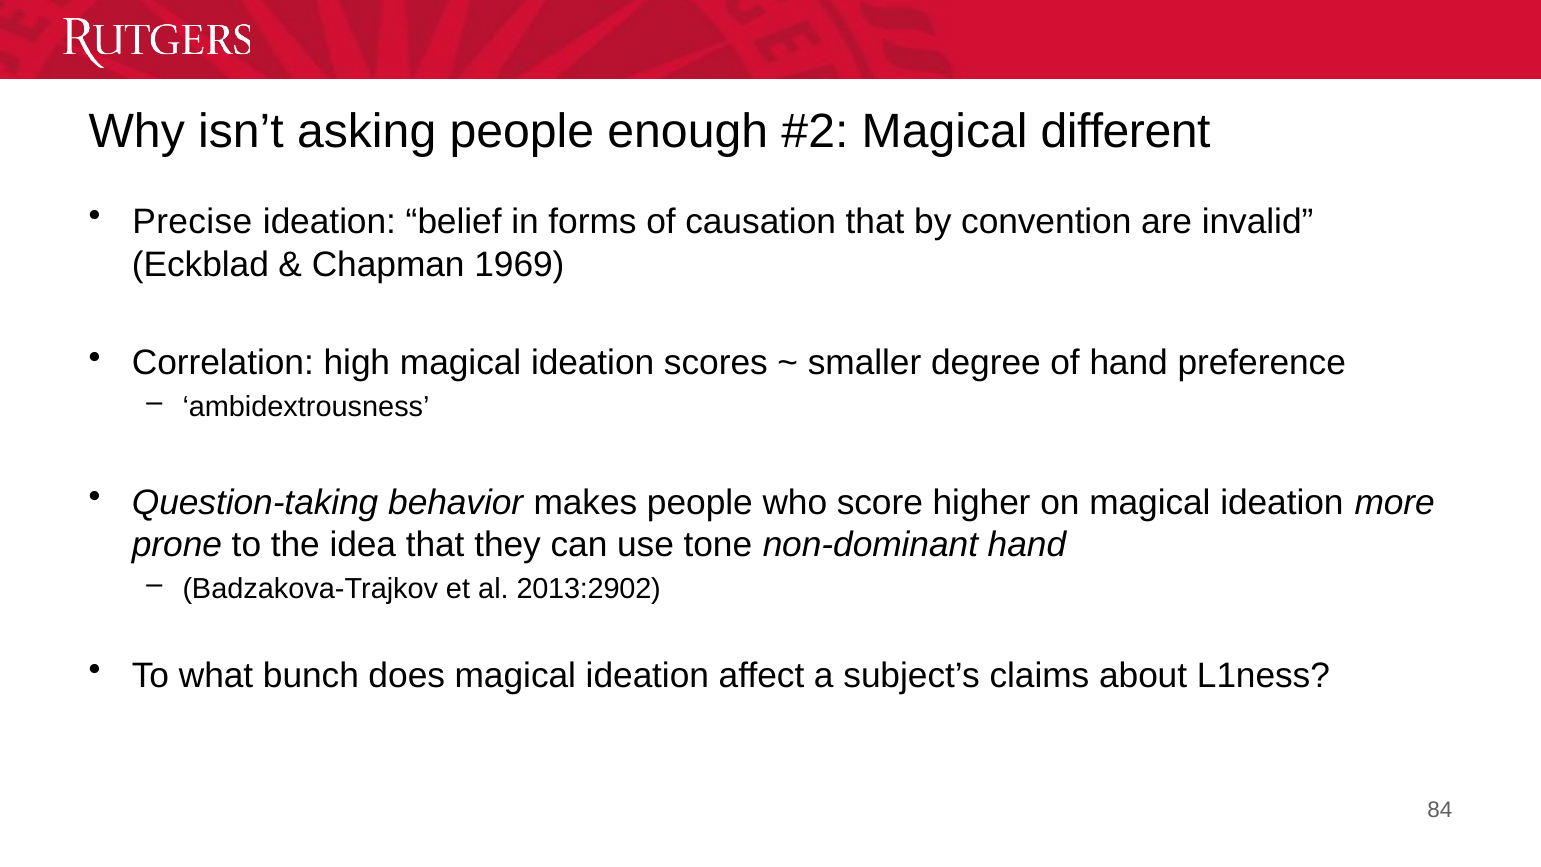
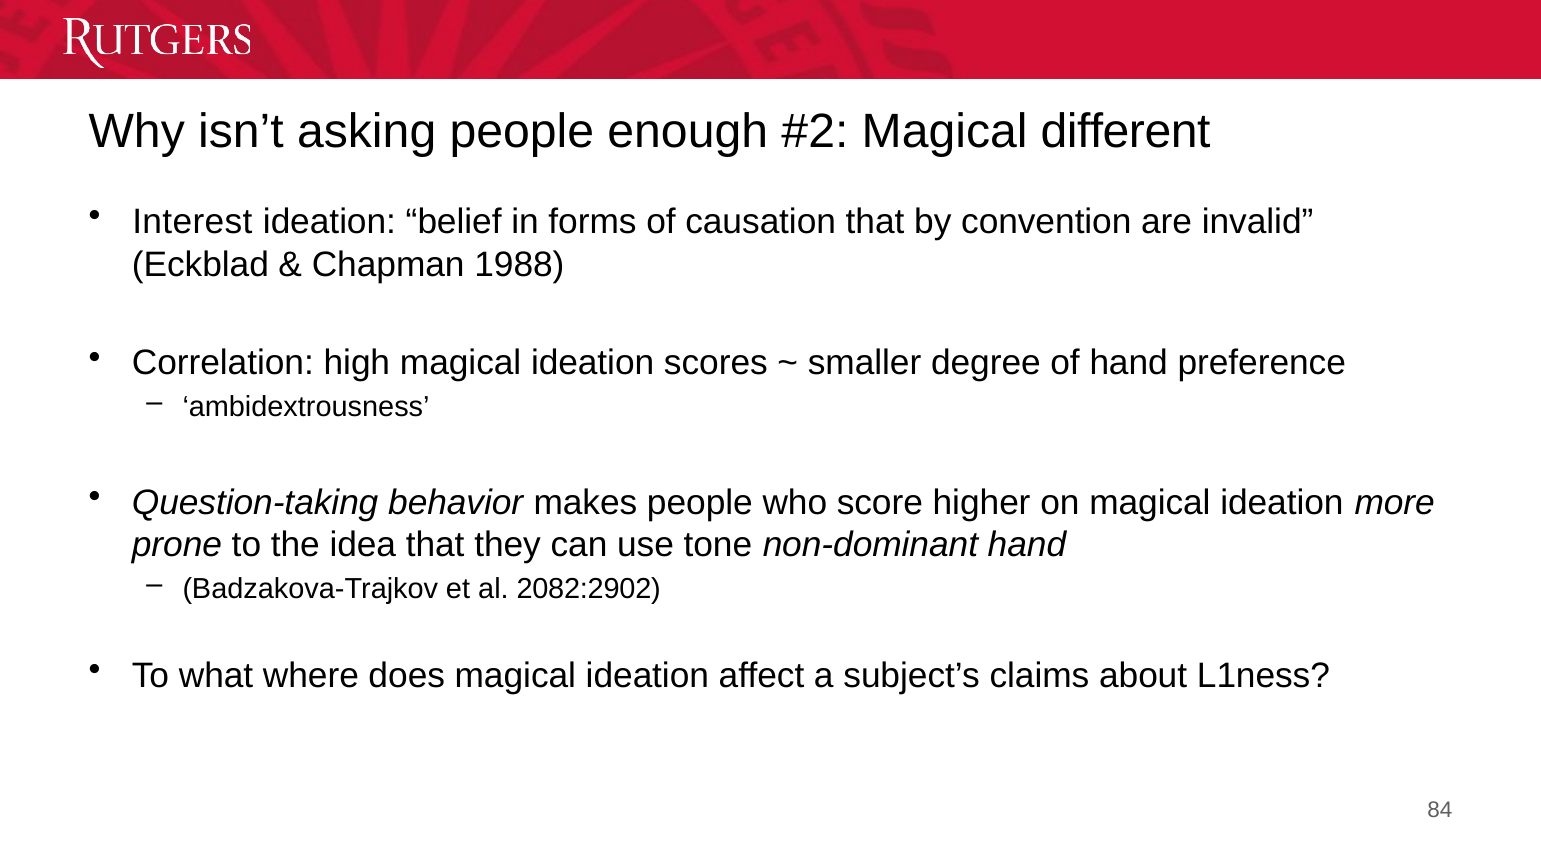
Precise: Precise -> Interest
1969: 1969 -> 1988
2013:2902: 2013:2902 -> 2082:2902
bunch: bunch -> where
